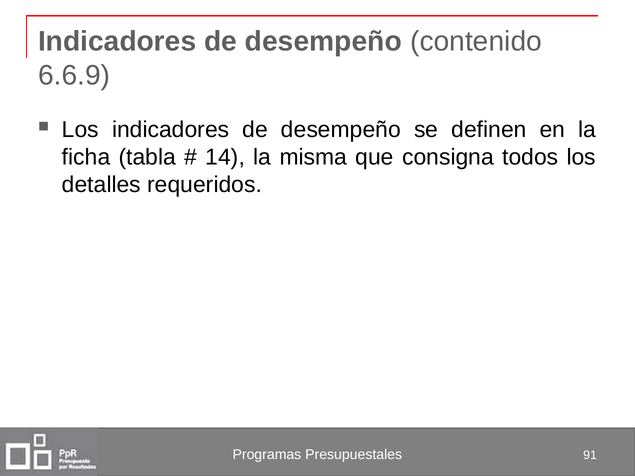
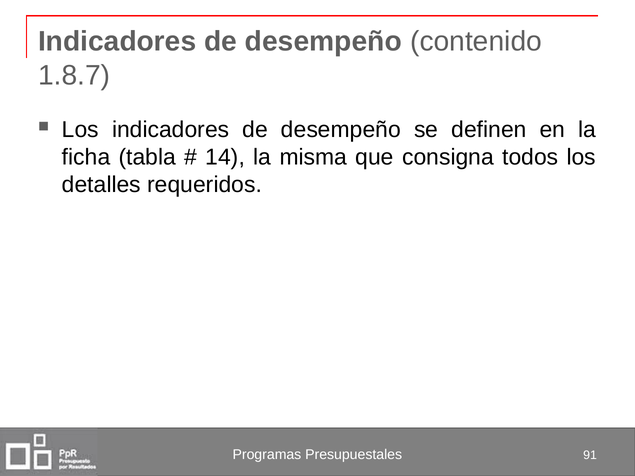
6.6.9: 6.6.9 -> 1.8.7
